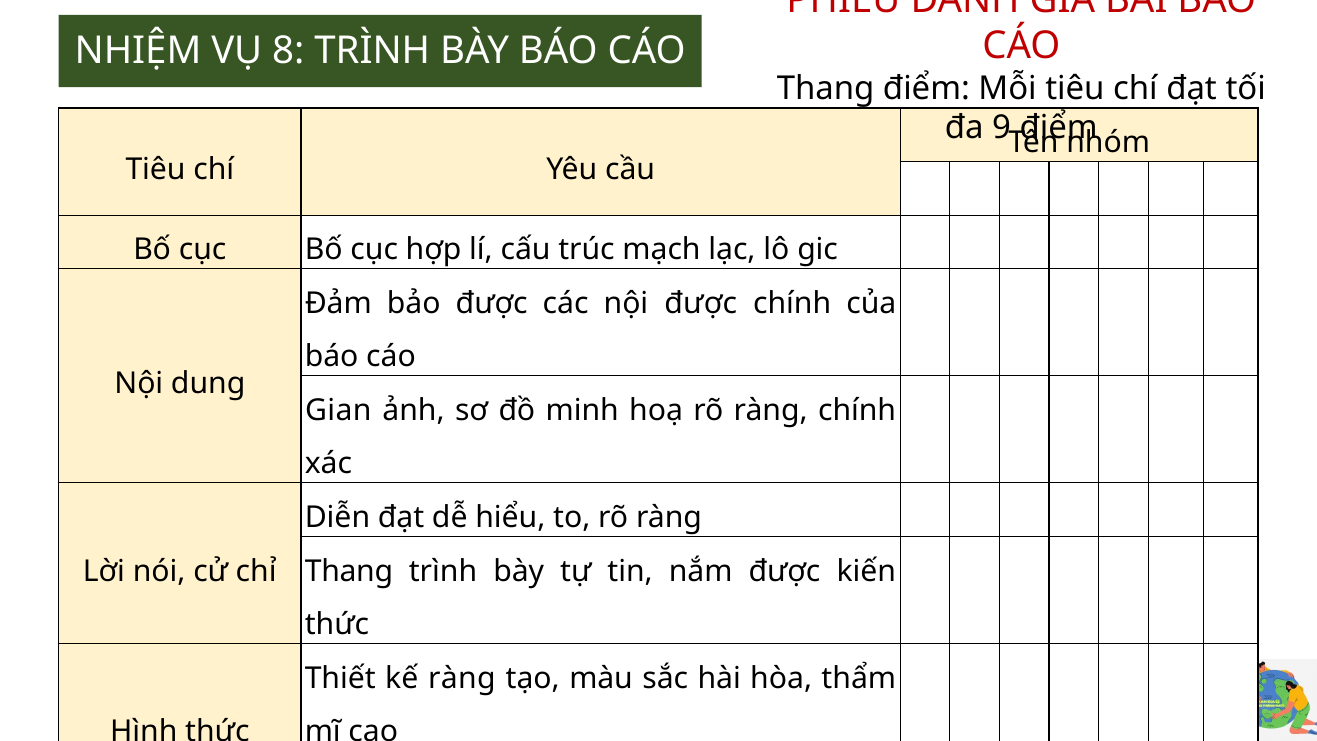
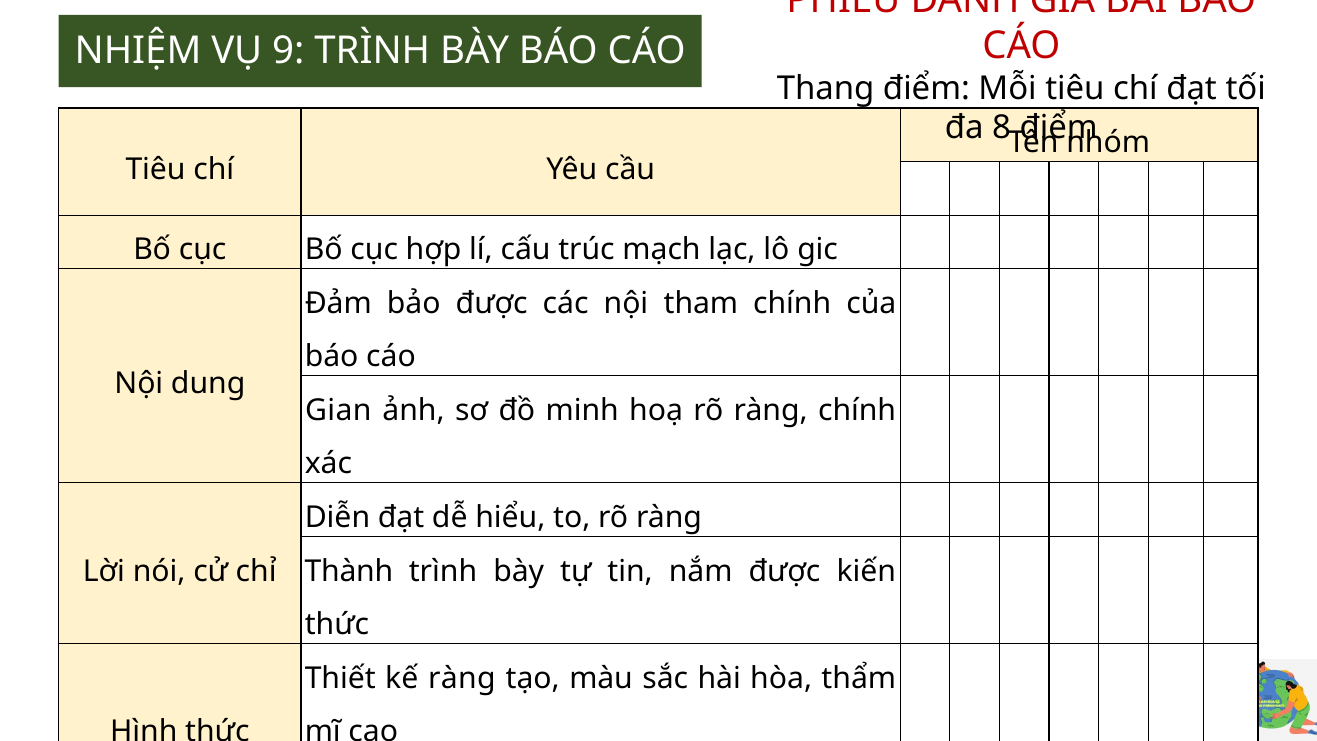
8: 8 -> 9
9: 9 -> 8
nội được: được -> tham
Thang at (349, 571): Thang -> Thành
